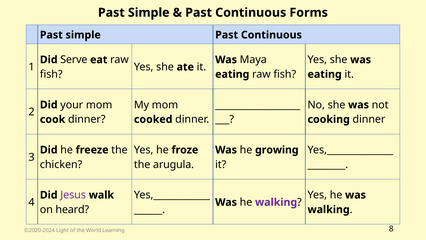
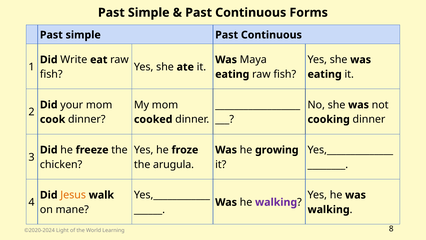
Serve: Serve -> Write
Jesus colour: purple -> orange
heard: heard -> mane
